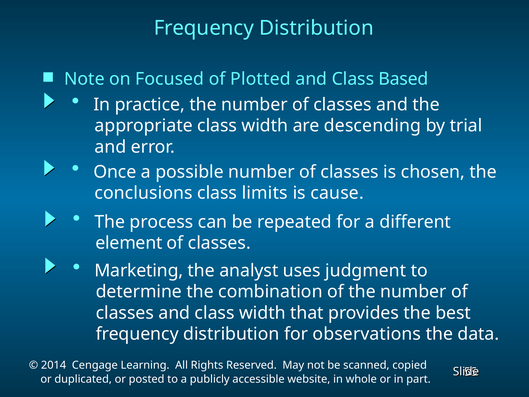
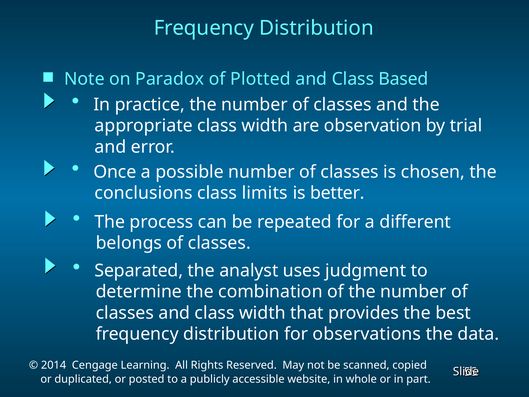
Focused: Focused -> Paradox
descending: descending -> observation
cause: cause -> better
element: element -> belongs
Marketing: Marketing -> Separated
